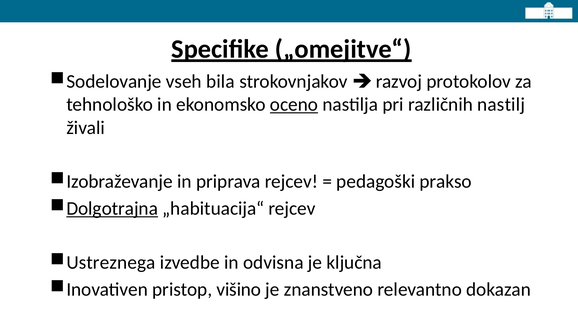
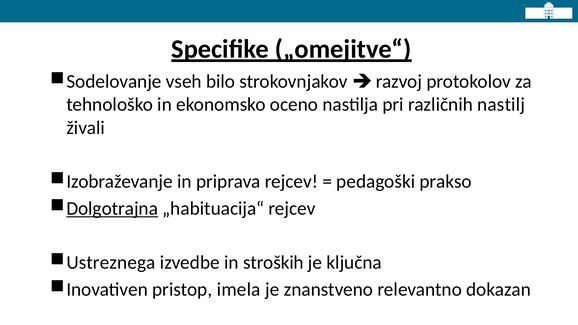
bila: bila -> bilo
oceno underline: present -> none
odvisna: odvisna -> stroških
višino: višino -> imela
